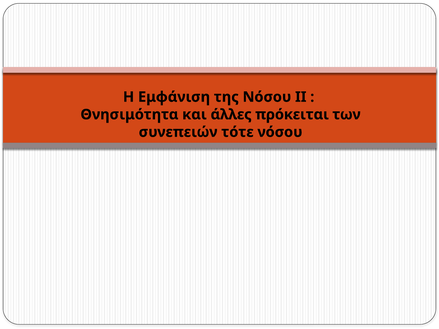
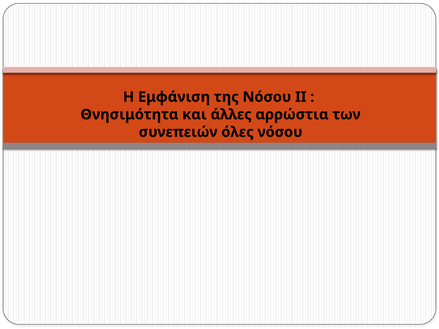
πρόκειται: πρόκειται -> αρρώστια
τότε: τότε -> όλες
